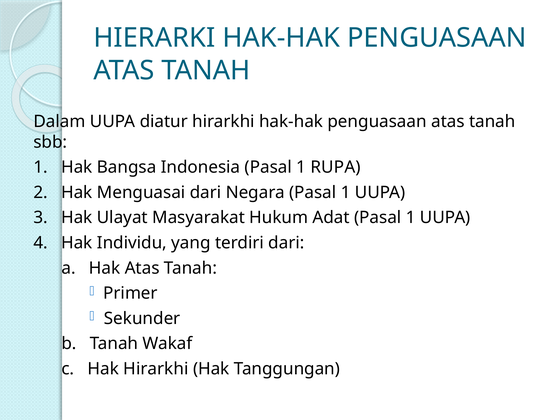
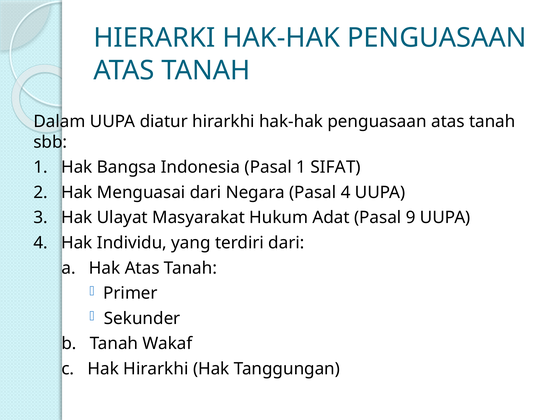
RUPA: RUPA -> SIFAT
Negara Pasal 1: 1 -> 4
Adat Pasal 1: 1 -> 9
